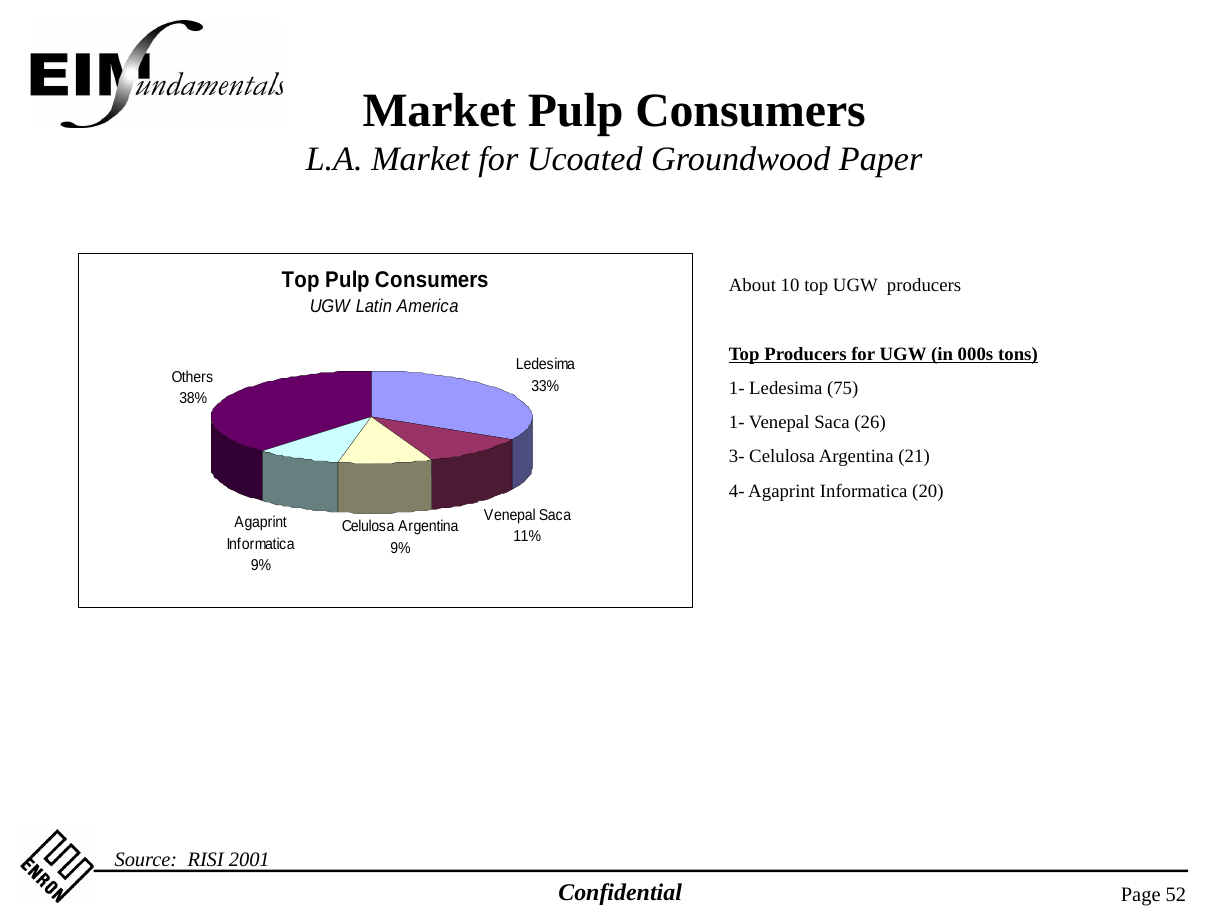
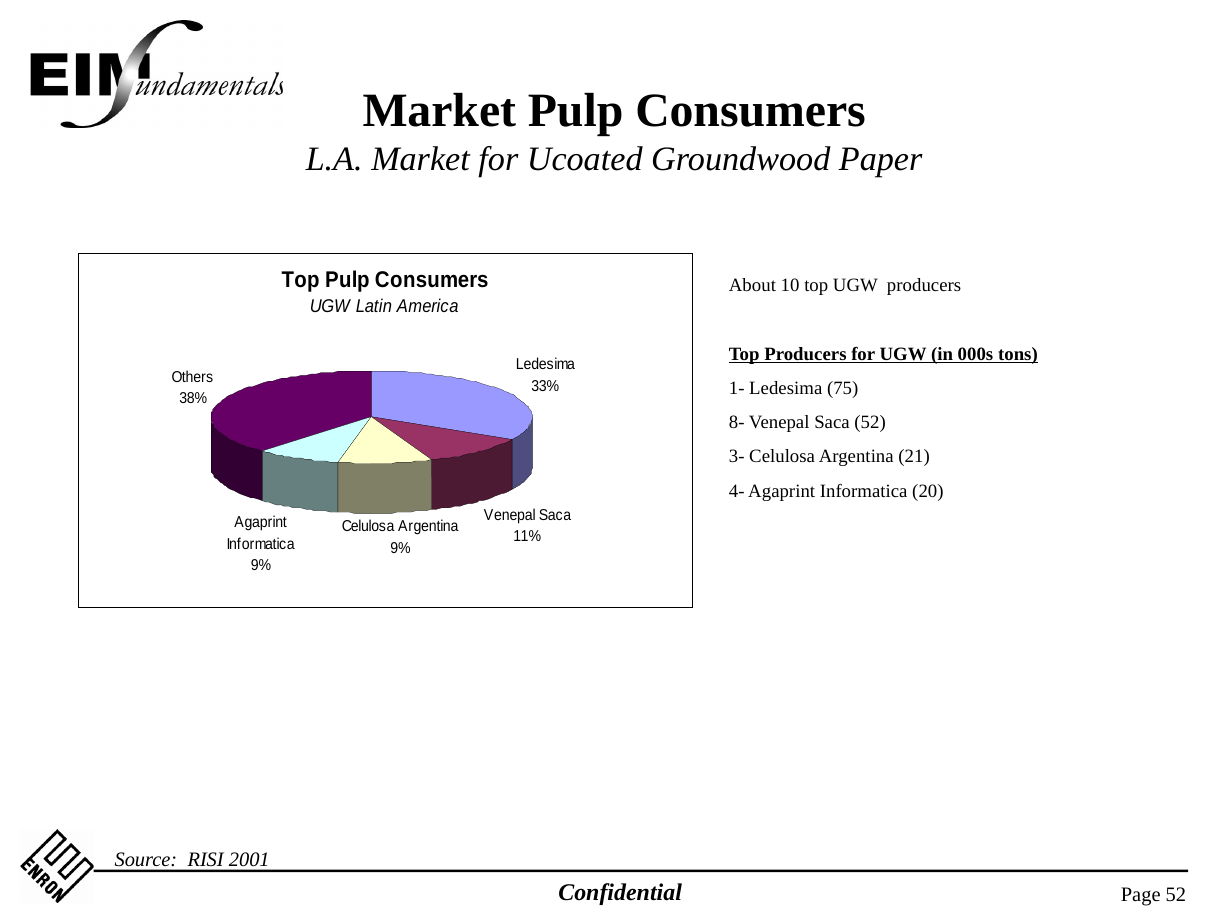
1- at (737, 422): 1- -> 8-
Saca 26: 26 -> 52
